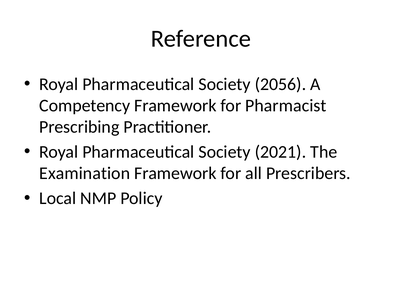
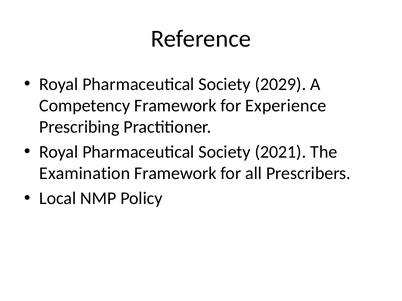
2056: 2056 -> 2029
Pharmacist: Pharmacist -> Experience
